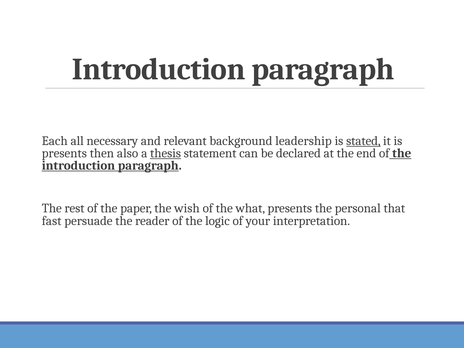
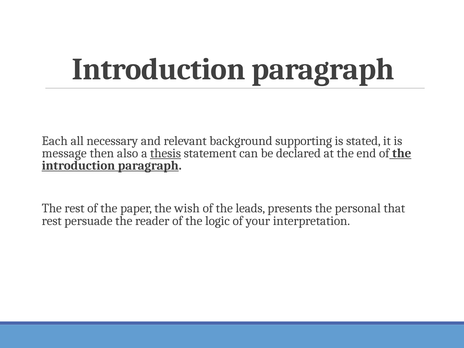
leadership: leadership -> supporting
stated underline: present -> none
presents at (64, 153): presents -> message
what: what -> leads
fast at (52, 221): fast -> rest
